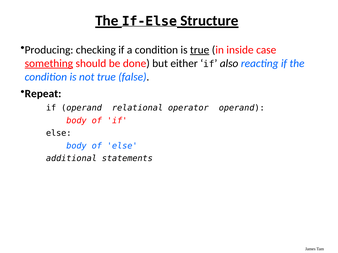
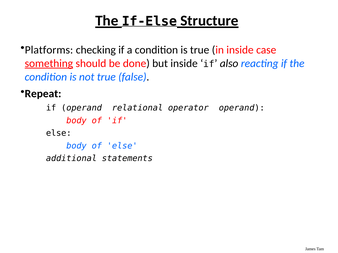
Producing: Producing -> Platforms
true at (200, 50) underline: present -> none
but either: either -> inside
